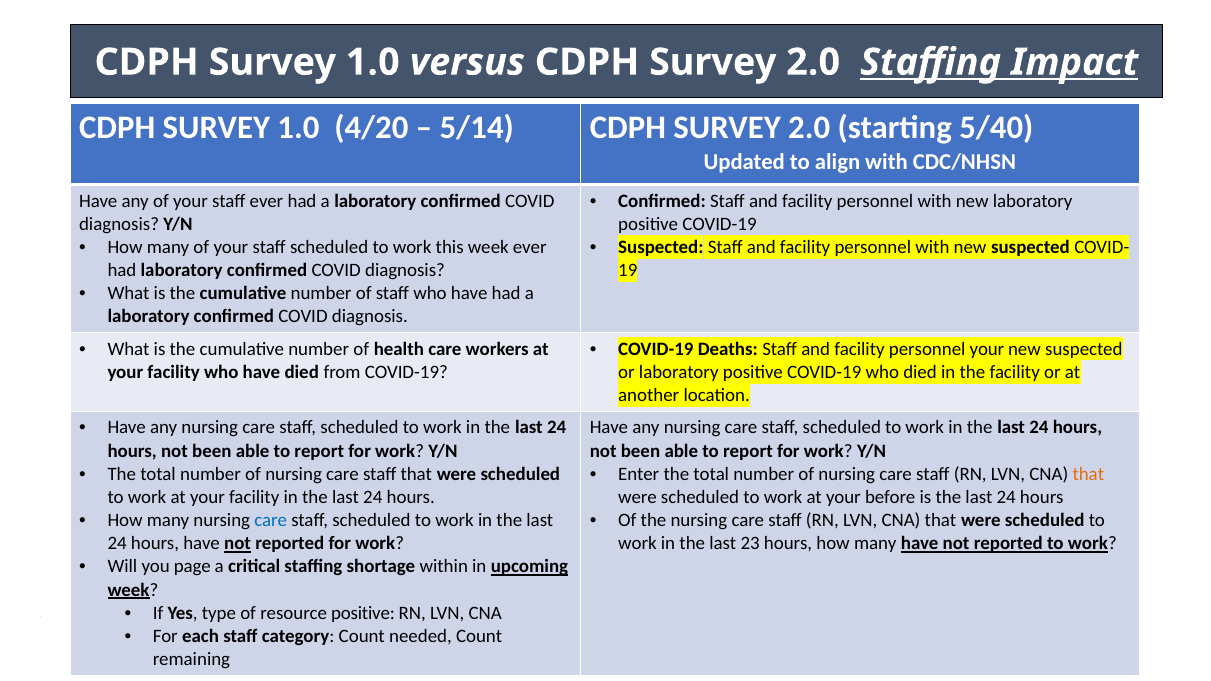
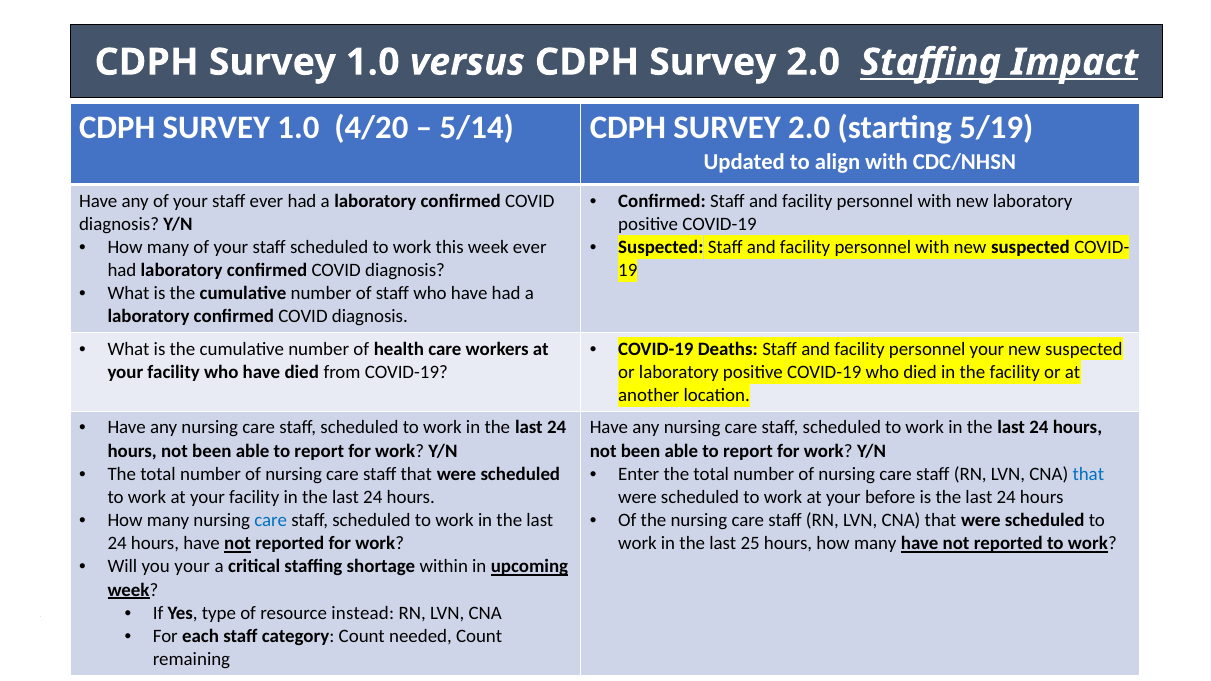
5/40: 5/40 -> 5/19
that at (1088, 474) colour: orange -> blue
23: 23 -> 25
you page: page -> your
resource positive: positive -> instead
